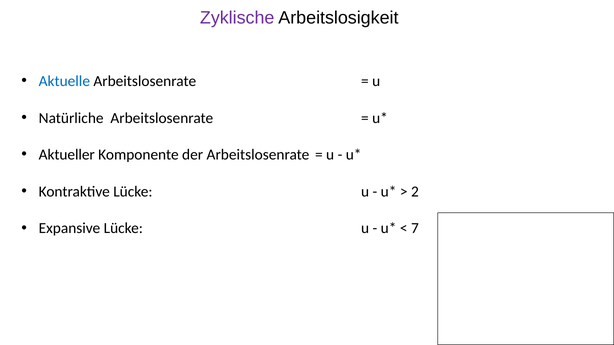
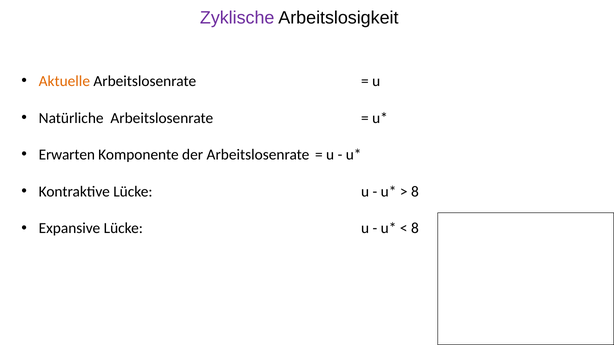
Aktuelle colour: blue -> orange
Aktueller: Aktueller -> Erwarten
2 at (415, 192): 2 -> 8
7 at (415, 229): 7 -> 8
